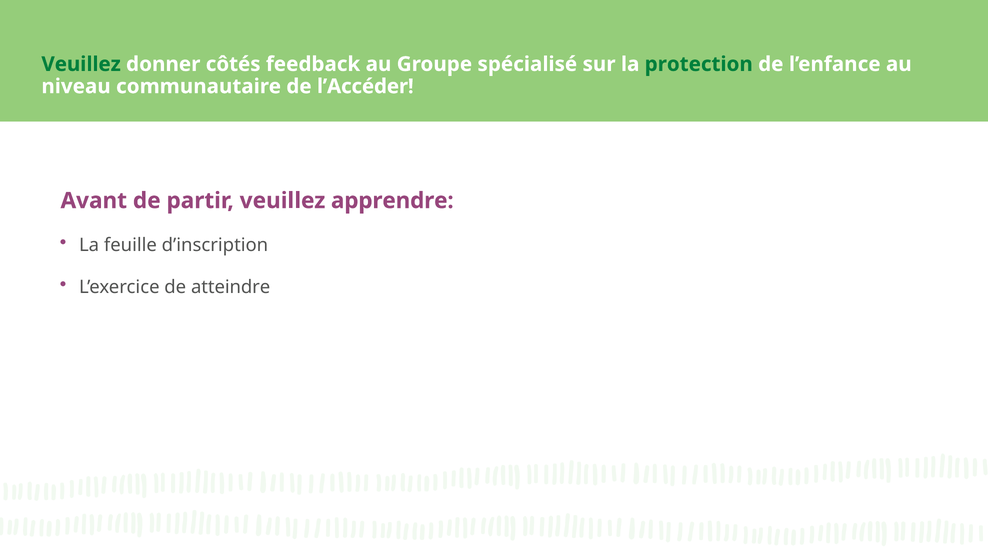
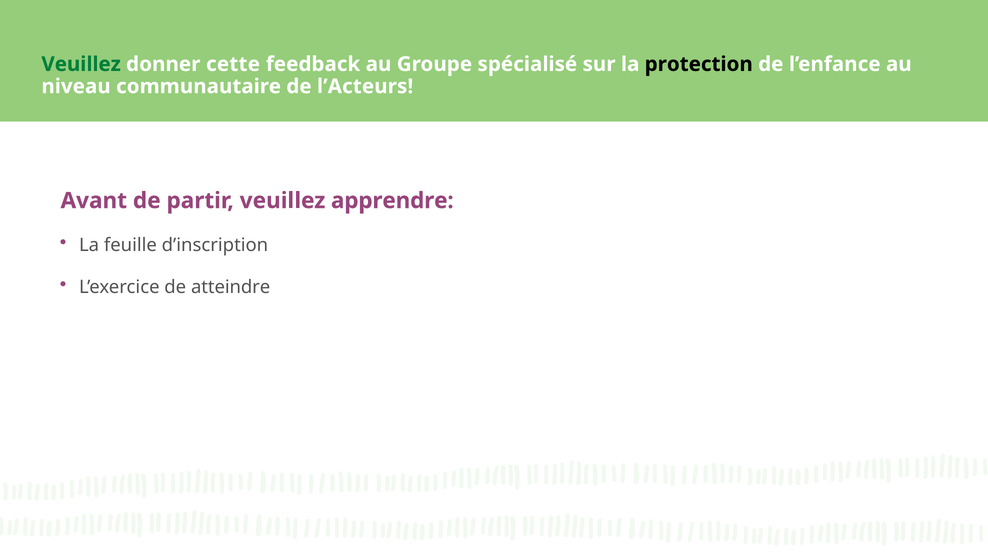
côtés: côtés -> cette
protection colour: green -> black
l’Accéder: l’Accéder -> l’Acteurs
